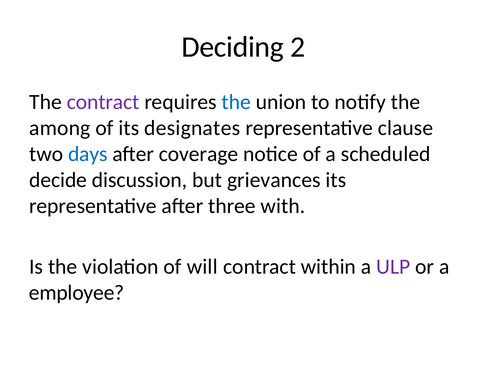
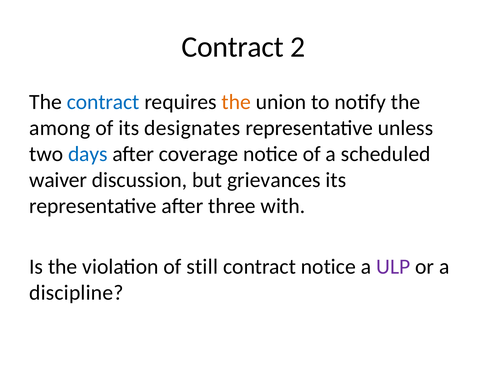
Deciding at (233, 47): Deciding -> Contract
contract at (103, 102) colour: purple -> blue
the at (236, 102) colour: blue -> orange
clause: clause -> unless
decide: decide -> waiver
will: will -> still
contract within: within -> notice
employee: employee -> discipline
